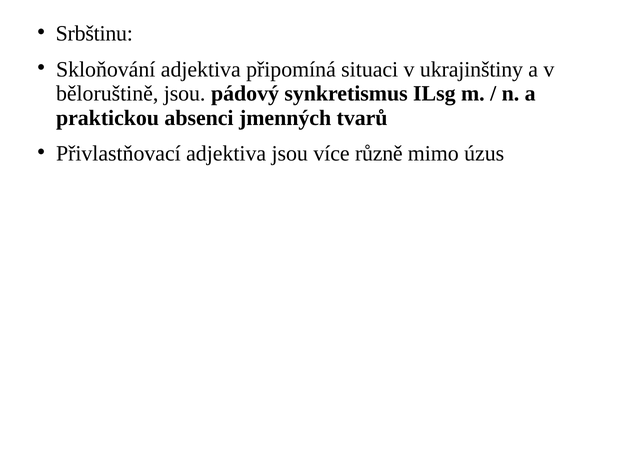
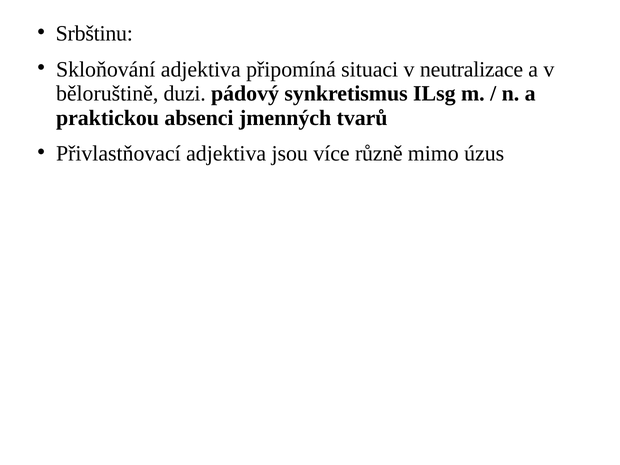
ukrajinštiny: ukrajinštiny -> neutralizace
běloruštině jsou: jsou -> duzi
